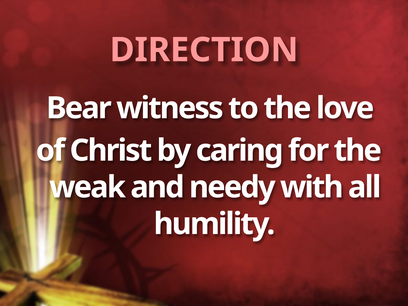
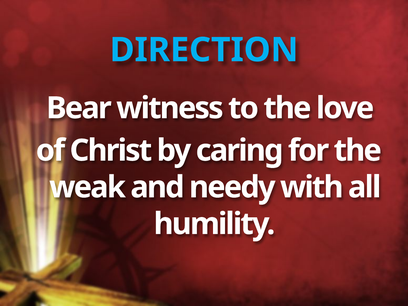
DIRECTION colour: pink -> light blue
